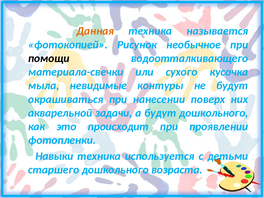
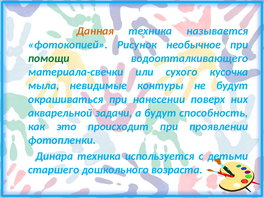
помощи colour: black -> green
будут дошкольного: дошкольного -> способность
Навыки: Навыки -> Динара
